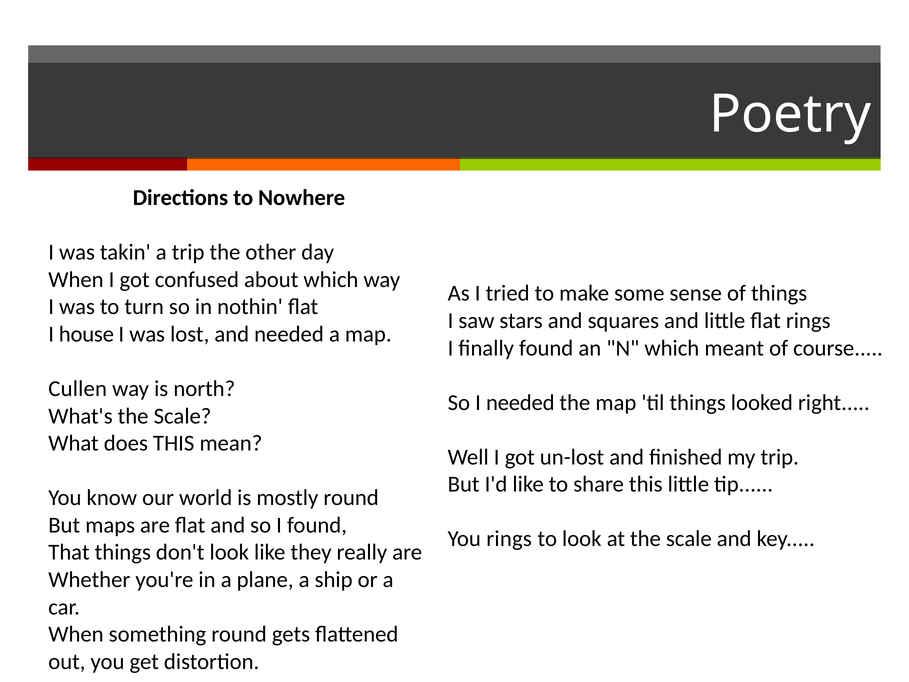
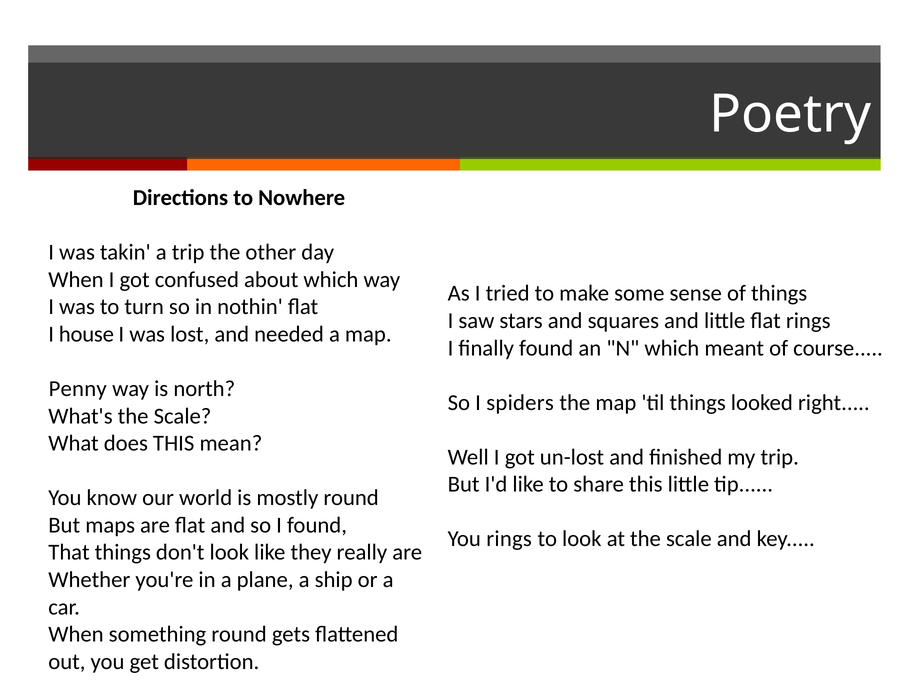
Cullen: Cullen -> Penny
I needed: needed -> spiders
